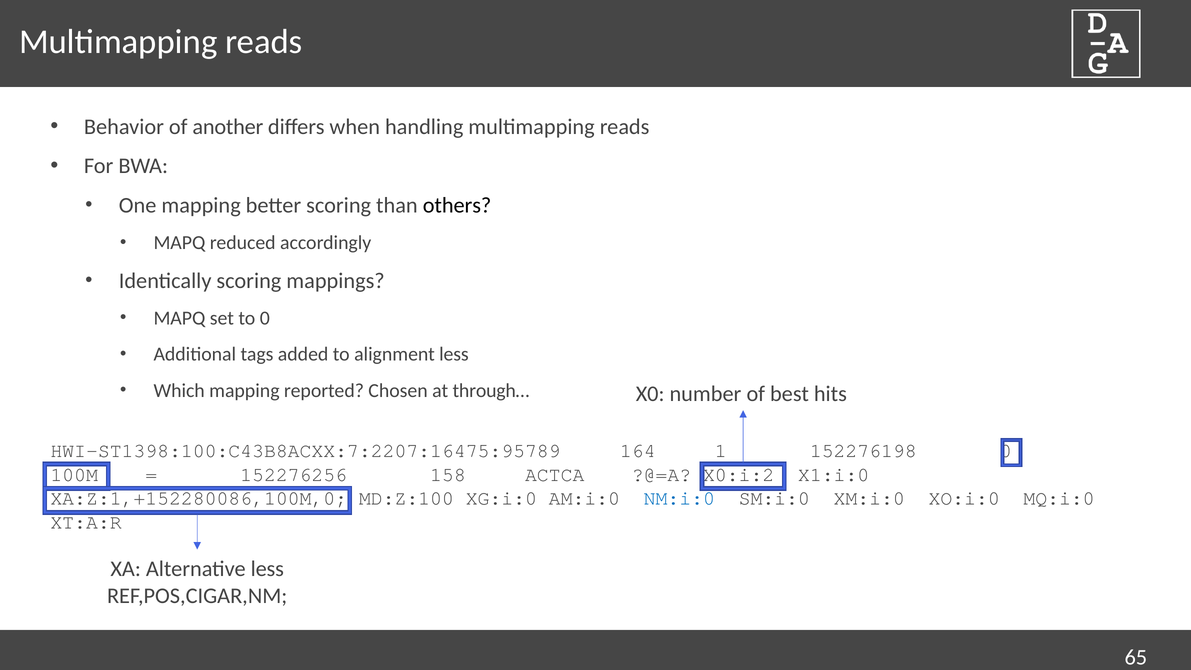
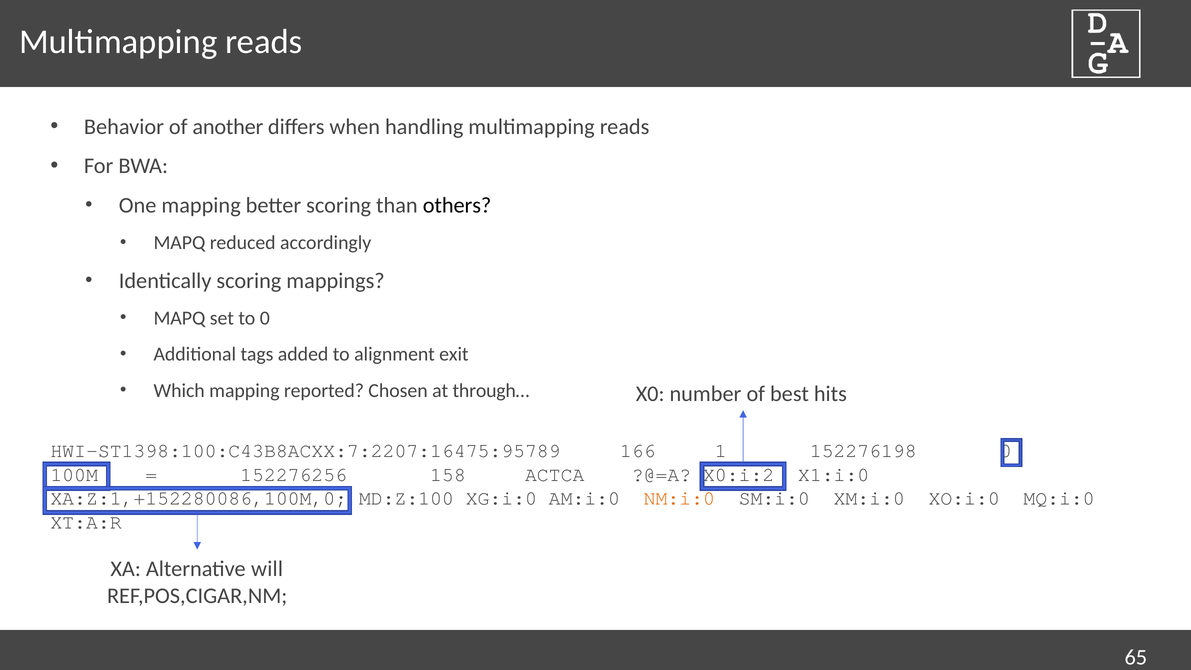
alignment less: less -> exit
164: 164 -> 166
NM:i:0 colour: blue -> orange
Alternative less: less -> will
